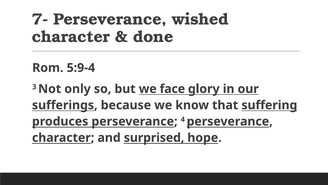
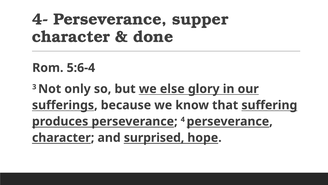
7-: 7- -> 4-
wished: wished -> supper
5:9-4: 5:9-4 -> 5:6-4
face: face -> else
